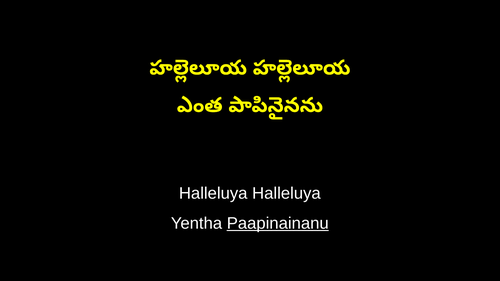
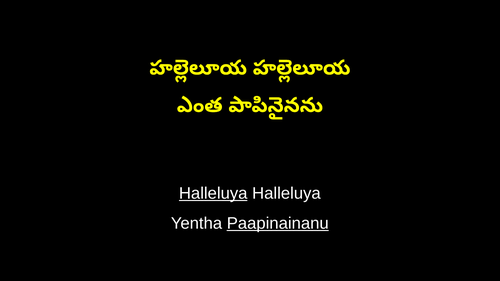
Halleluya at (213, 194) underline: none -> present
